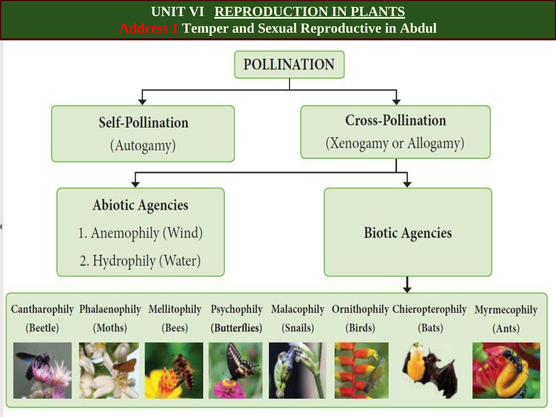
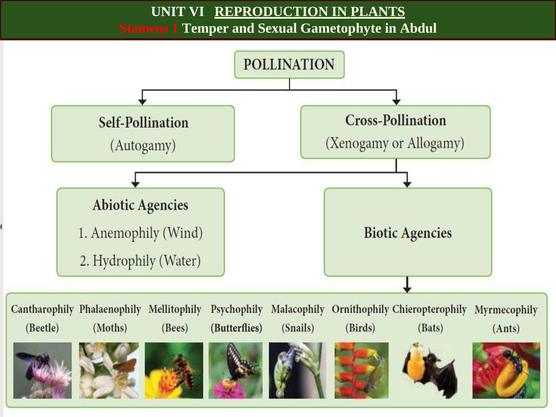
Address: Address -> Stamens
Reproductive: Reproductive -> Gametophyte
